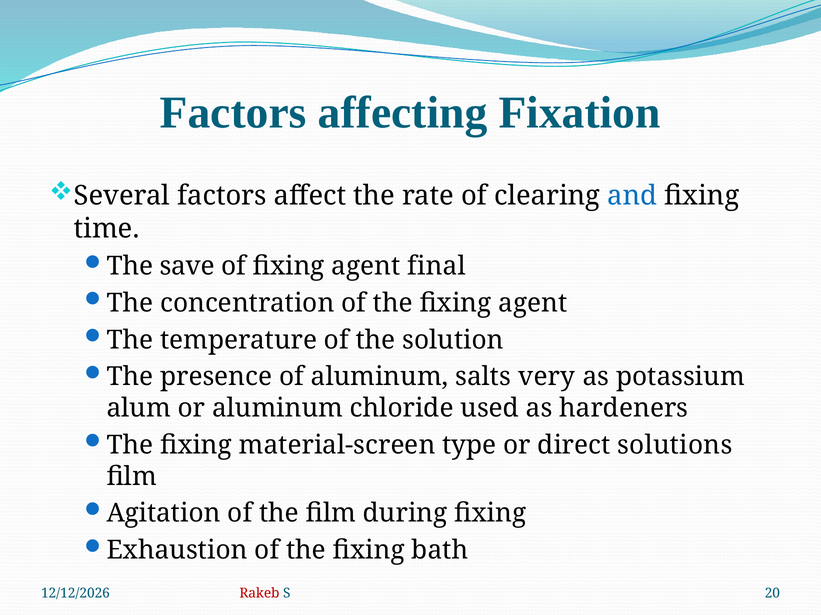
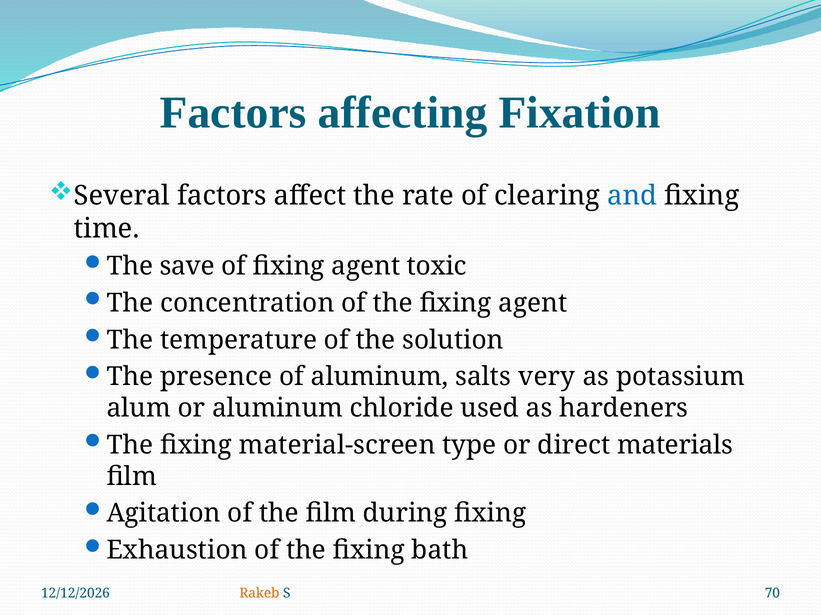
final: final -> toxic
solutions: solutions -> materials
Rakeb colour: red -> orange
20: 20 -> 70
